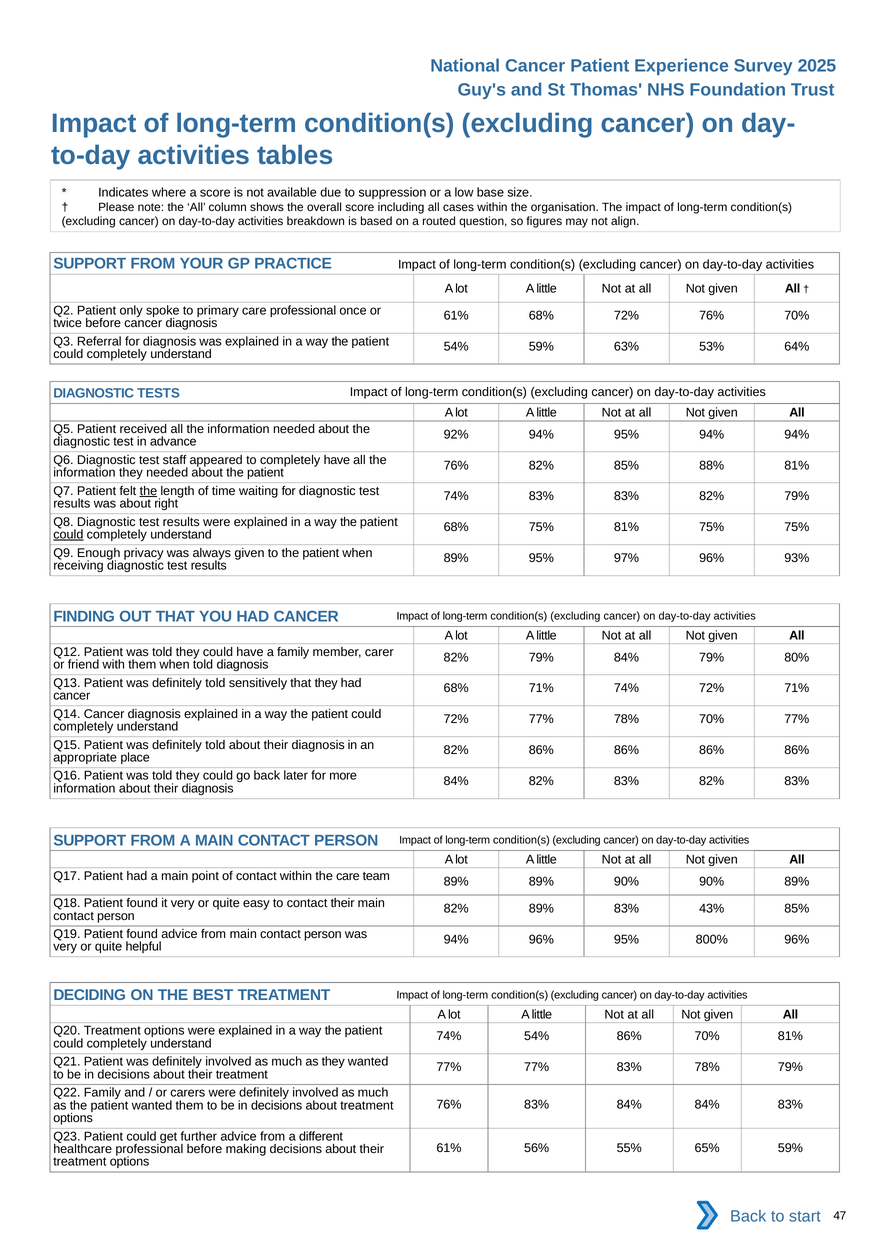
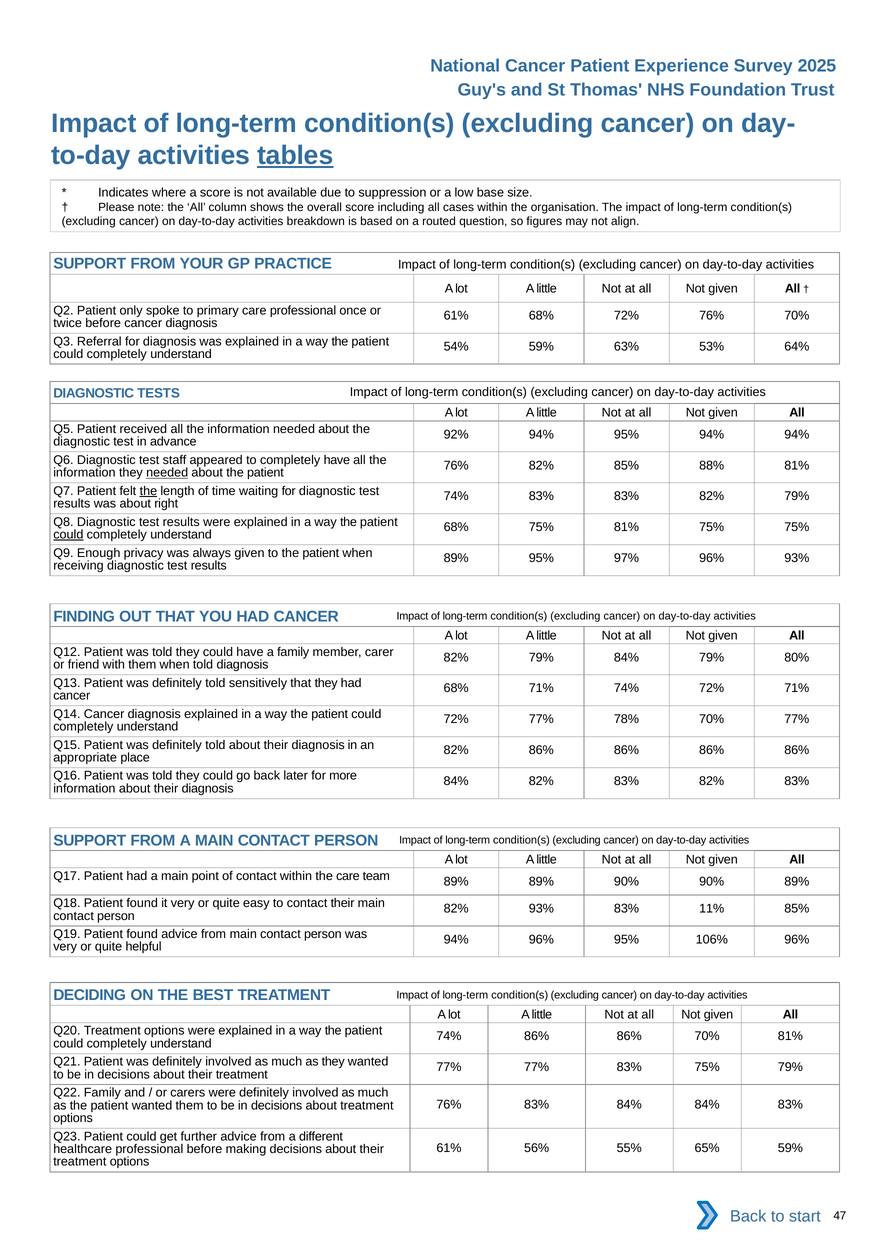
tables underline: none -> present
needed at (167, 473) underline: none -> present
82% 89%: 89% -> 93%
43%: 43% -> 11%
800%: 800% -> 106%
74% 54%: 54% -> 86%
83% 78%: 78% -> 75%
